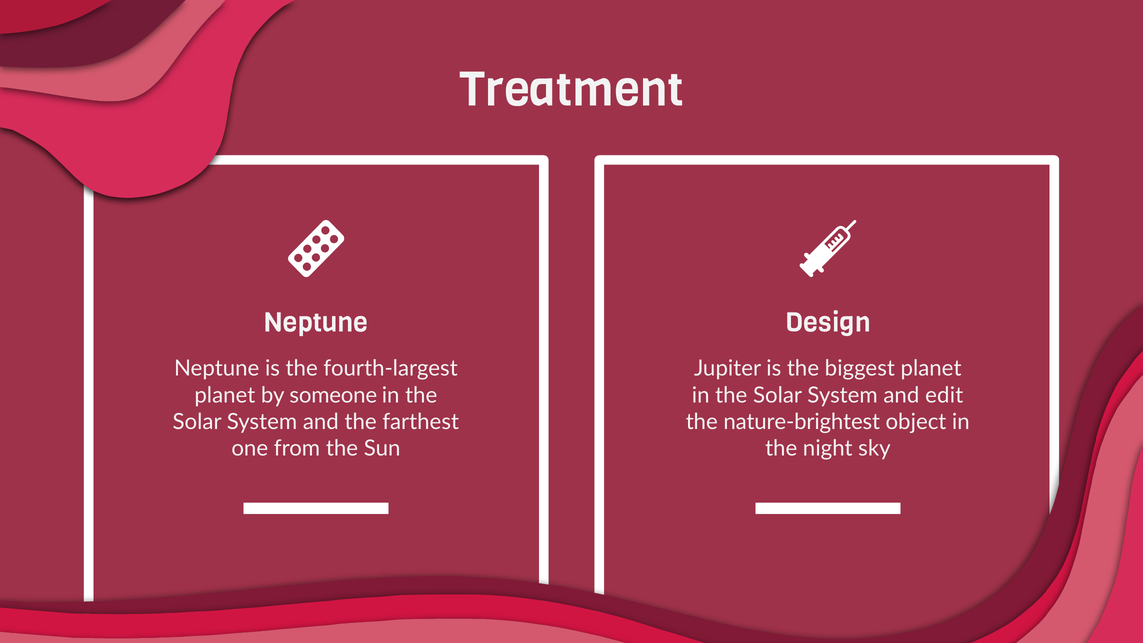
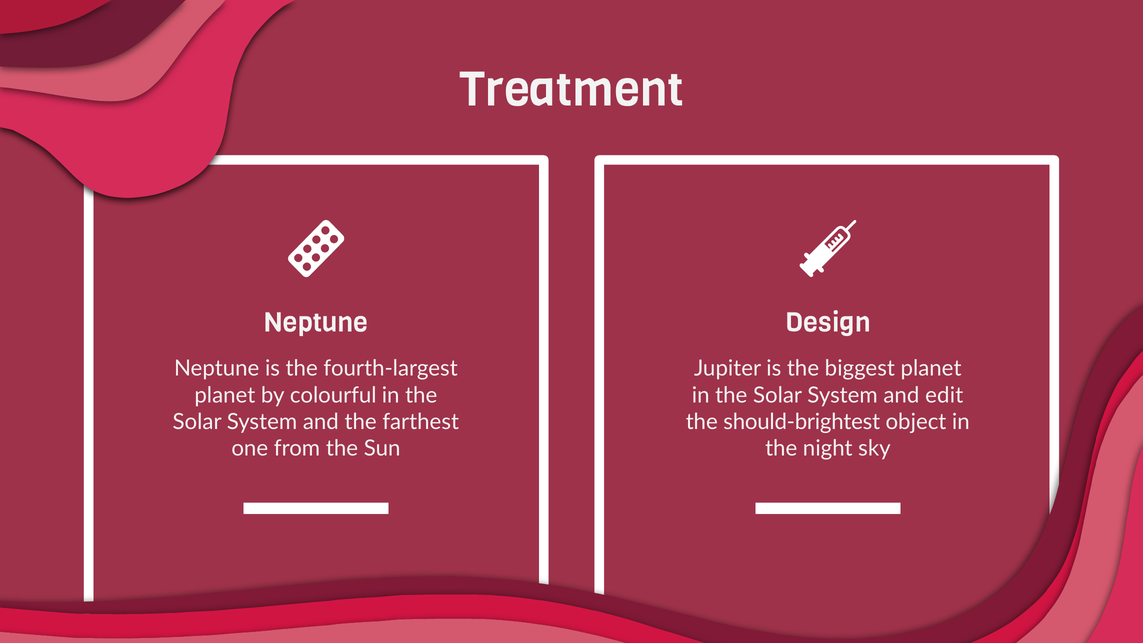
someone: someone -> colourful
nature-brightest: nature-brightest -> should-brightest
